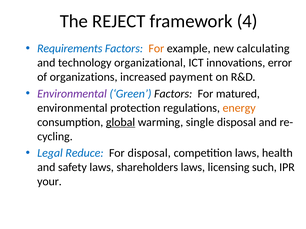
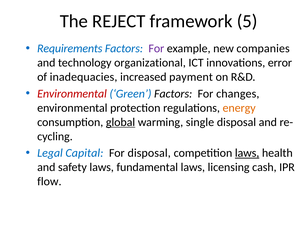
4: 4 -> 5
For at (156, 49) colour: orange -> purple
calculating: calculating -> companies
organizations: organizations -> inadequacies
Environmental at (72, 94) colour: purple -> red
matured: matured -> changes
Reduce: Reduce -> Capital
laws at (247, 153) underline: none -> present
shareholders: shareholders -> fundamental
such: such -> cash
your: your -> flow
